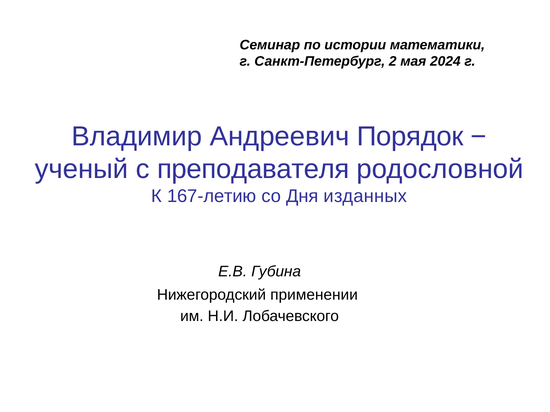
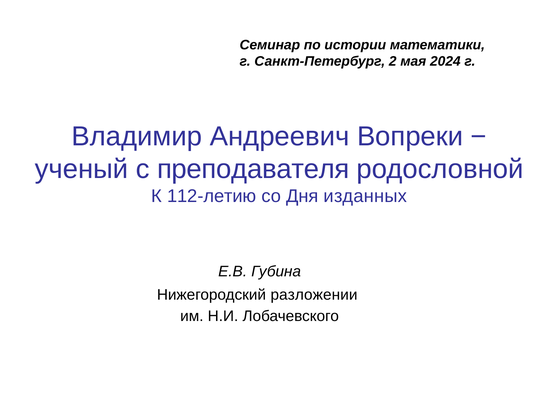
Порядок: Порядок -> Вопреки
167-летию: 167-летию -> 112-летию
применении: применении -> разложении
